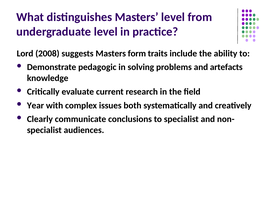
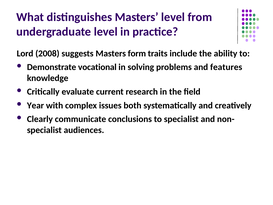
pedagogic: pedagogic -> vocational
artefacts: artefacts -> features
